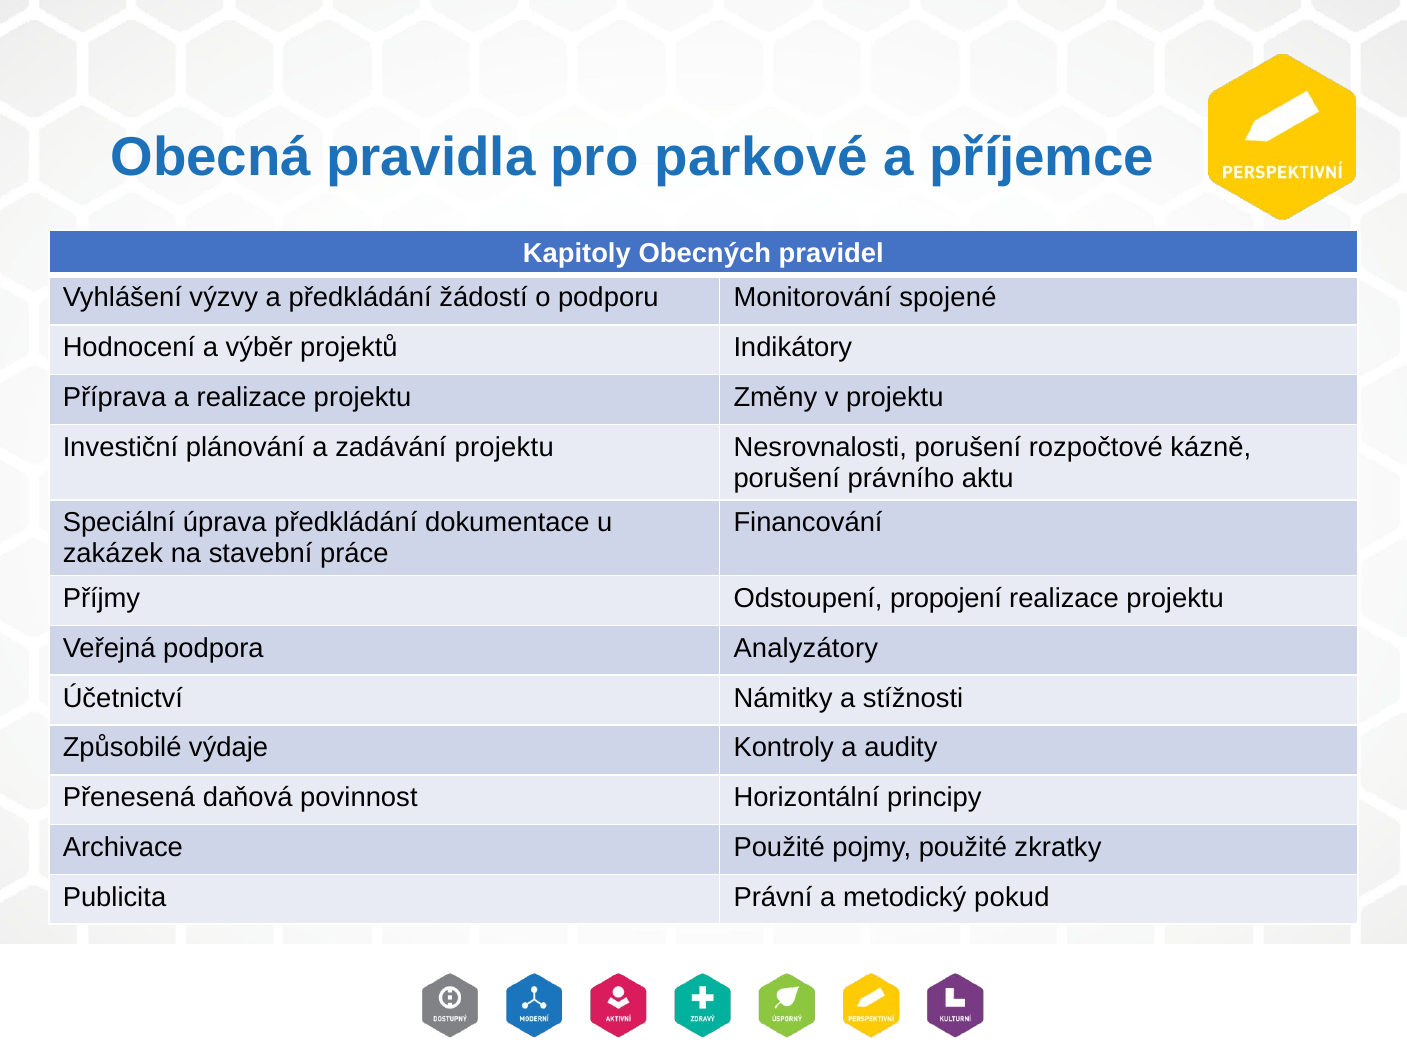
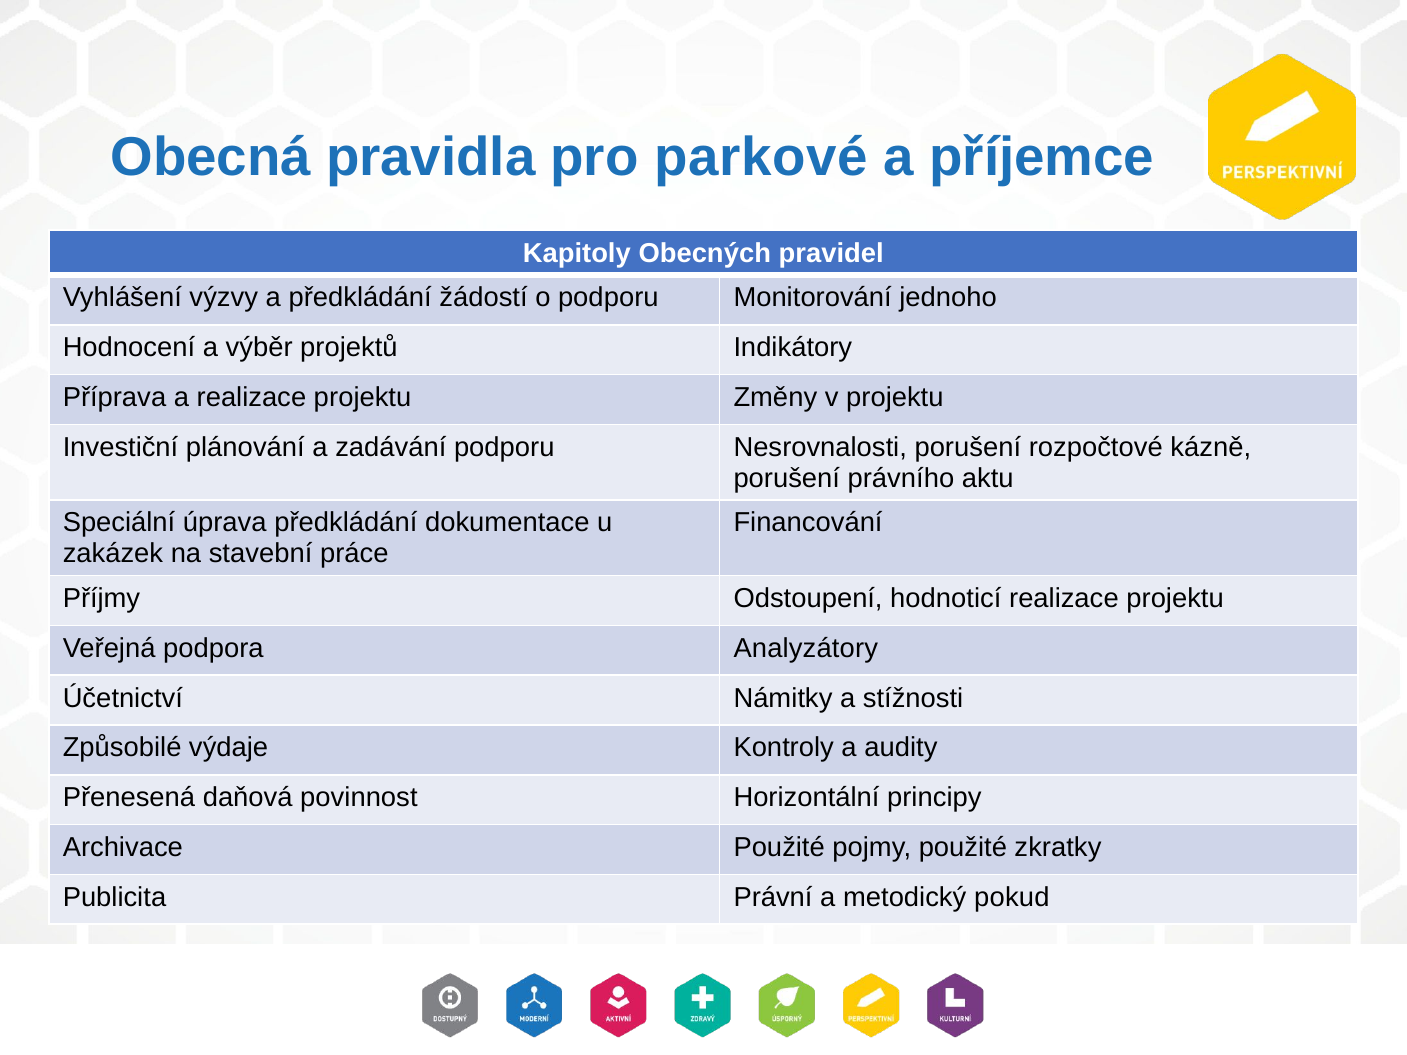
spojené: spojené -> jednoho
zadávání projektu: projektu -> podporu
propojení: propojení -> hodnoticí
